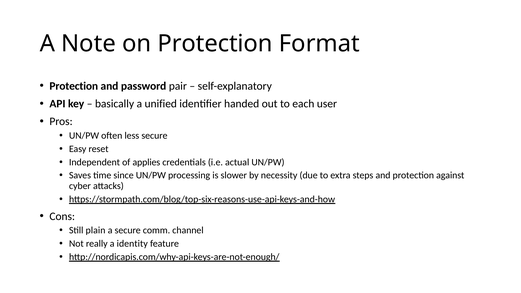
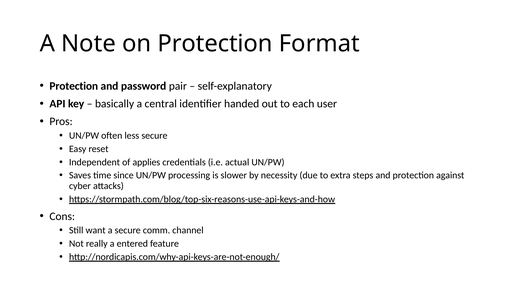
unified: unified -> central
plain: plain -> want
identity: identity -> entered
